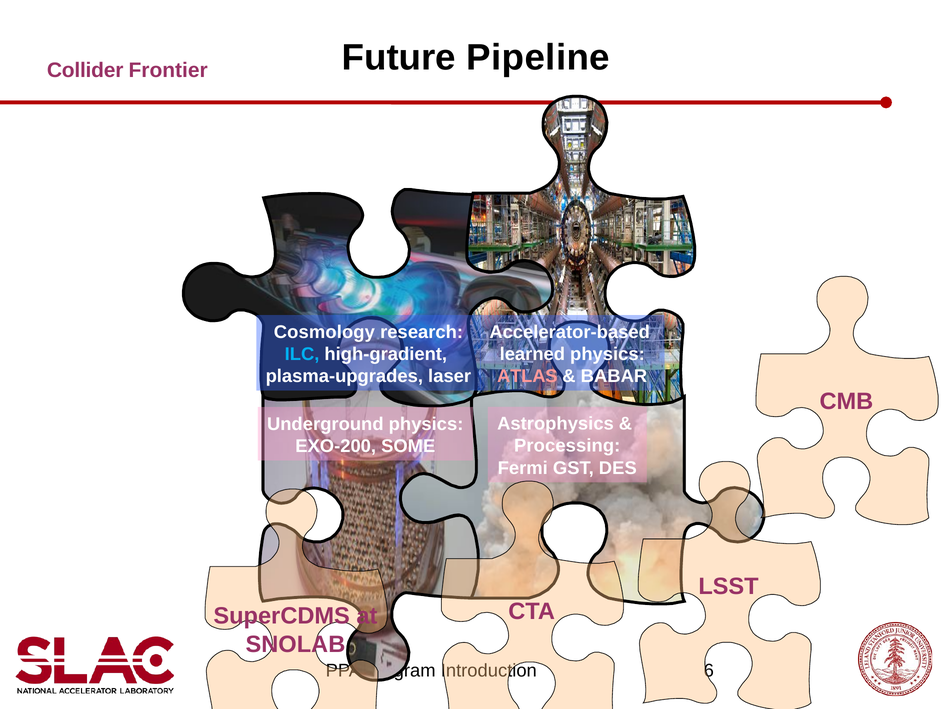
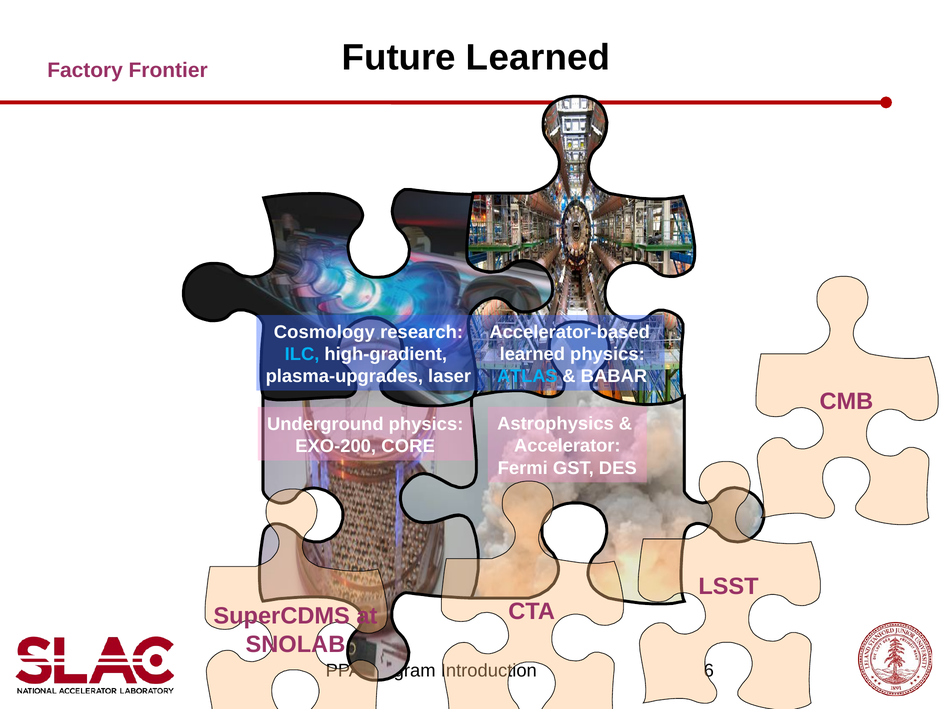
Future Pipeline: Pipeline -> Learned
Collider: Collider -> Factory
ATLAS colour: pink -> light blue
Processing: Processing -> Accelerator
SOME: SOME -> CORE
